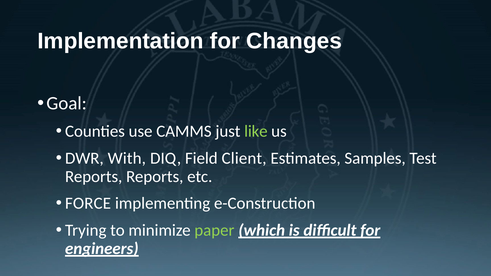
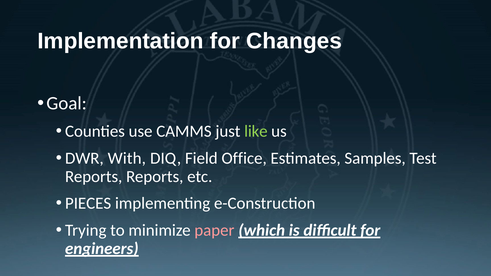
Client: Client -> Office
FORCE: FORCE -> PIECES
paper colour: light green -> pink
